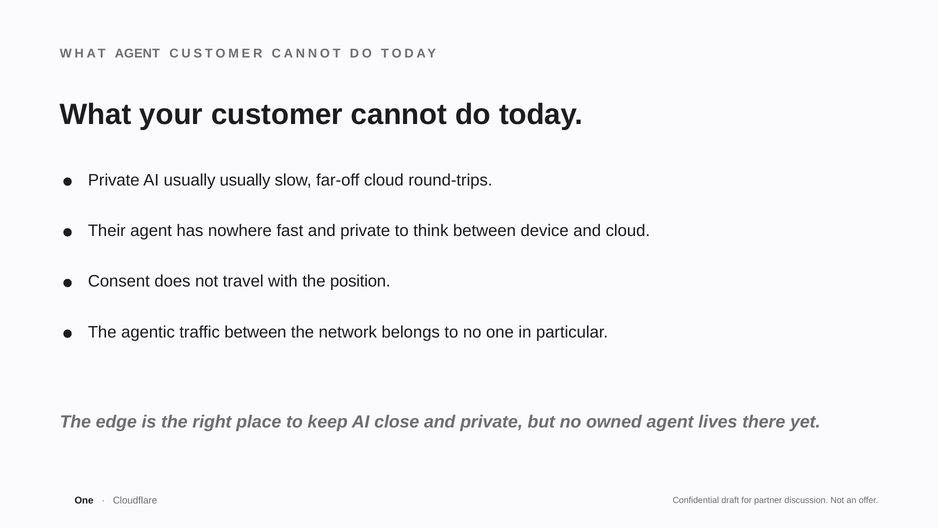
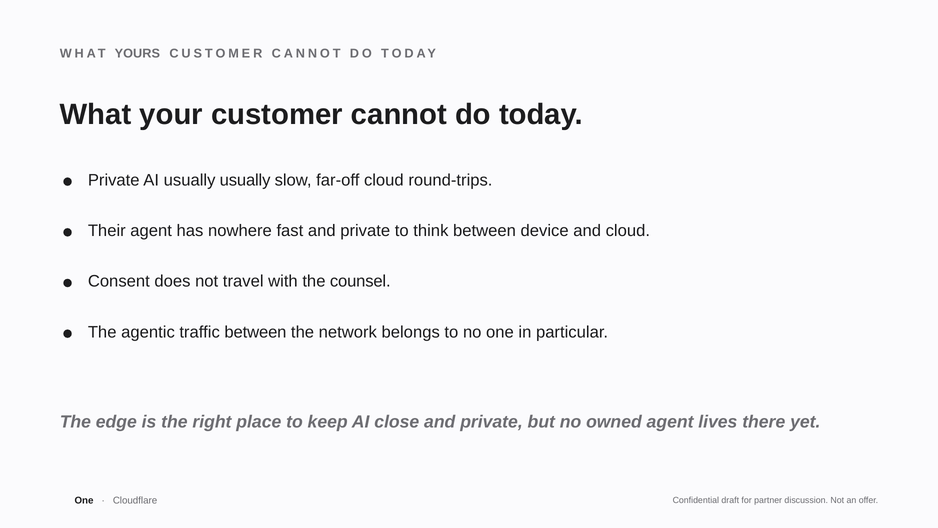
WHAT AGENT: AGENT -> YOURS
position: position -> counsel
